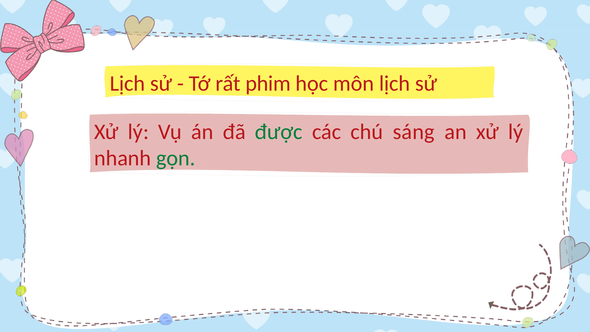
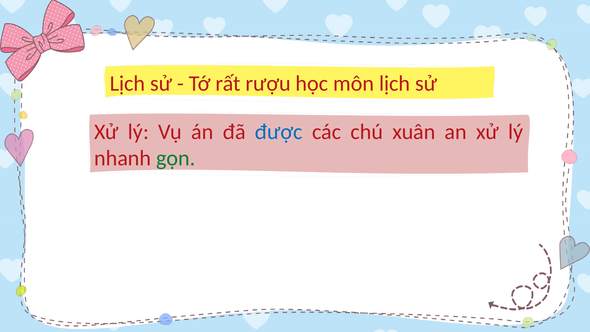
phim: phim -> rượu
được colour: green -> blue
sáng: sáng -> xuân
